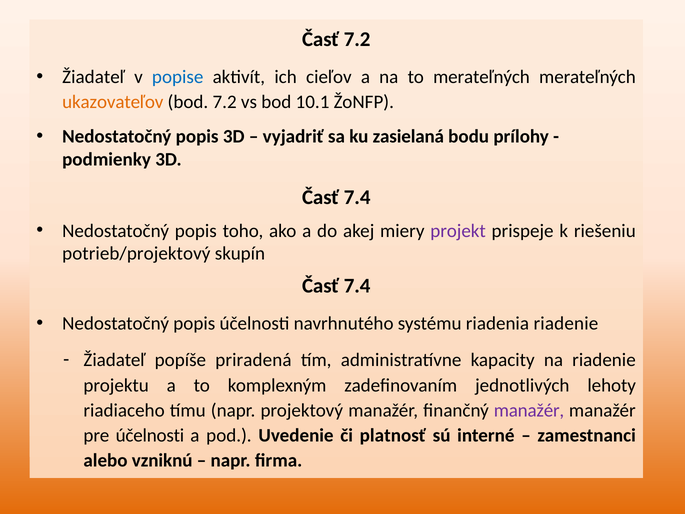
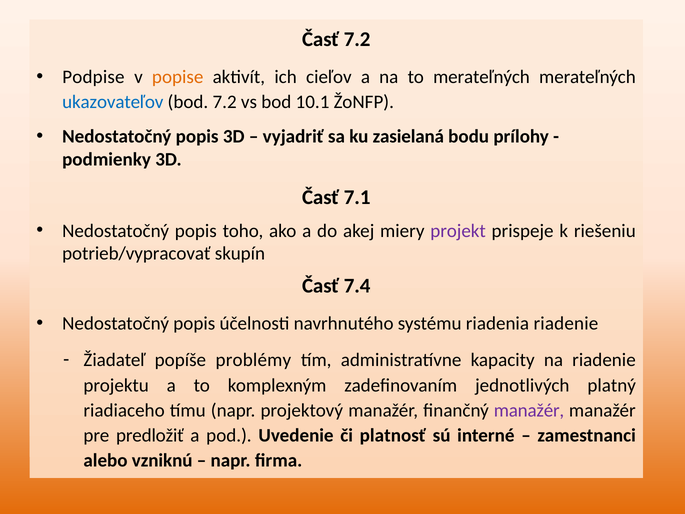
Žiadateľ at (94, 77): Žiadateľ -> Podpise
popise colour: blue -> orange
ukazovateľov colour: orange -> blue
7.4 at (357, 197): 7.4 -> 7.1
potrieb/projektový: potrieb/projektový -> potrieb/vypracovať
priradená: priradená -> problémy
lehoty: lehoty -> platný
pre účelnosti: účelnosti -> predložiť
